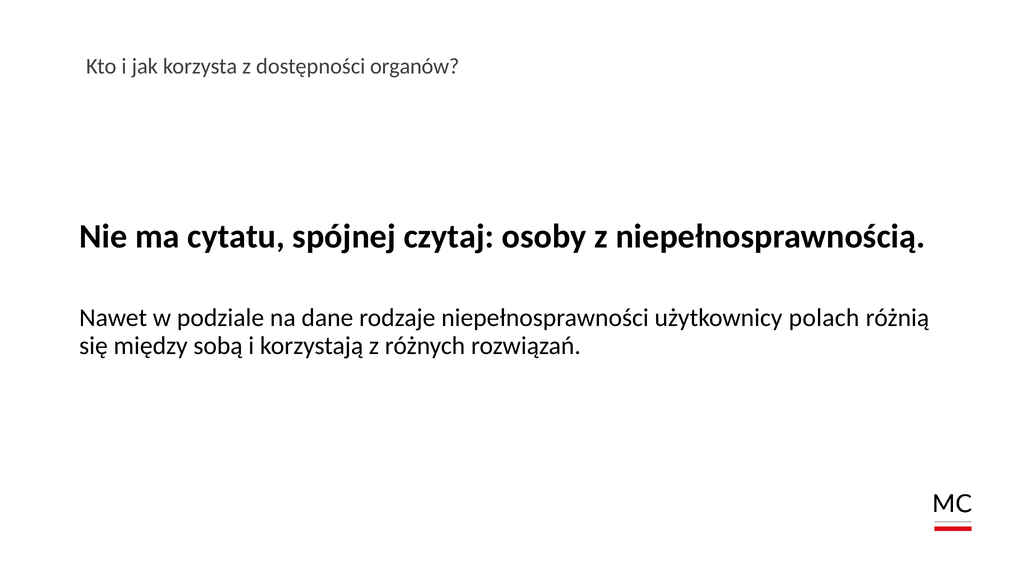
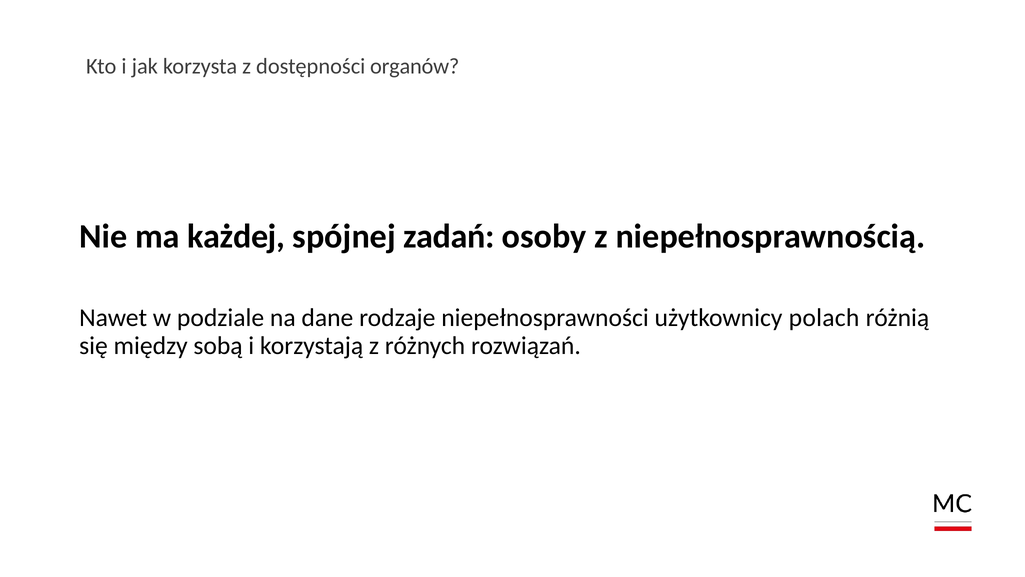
cytatu: cytatu -> każdej
czytaj: czytaj -> zadań
